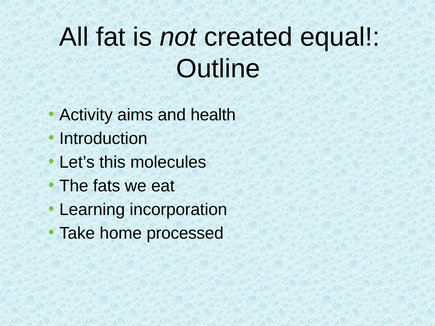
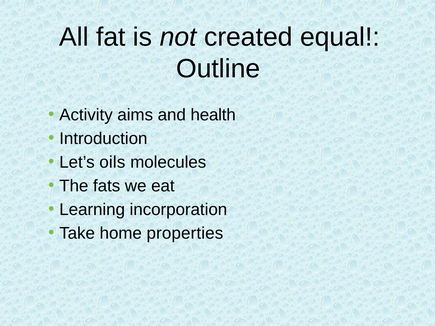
this: this -> oils
processed: processed -> properties
